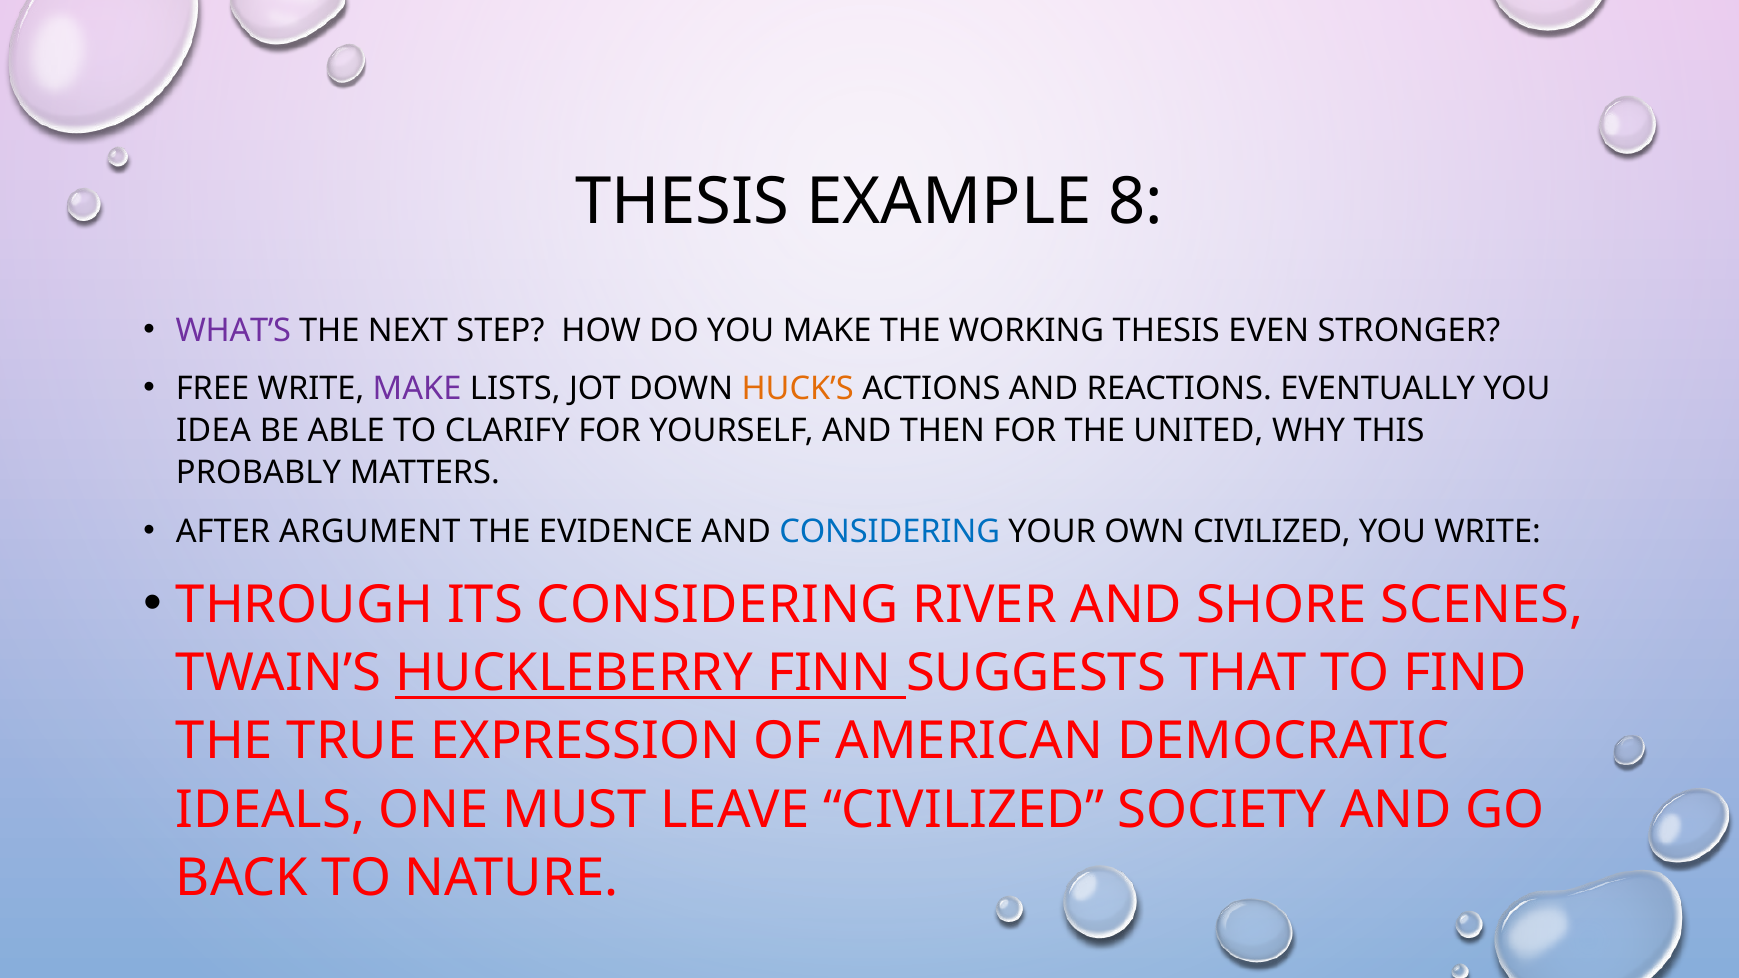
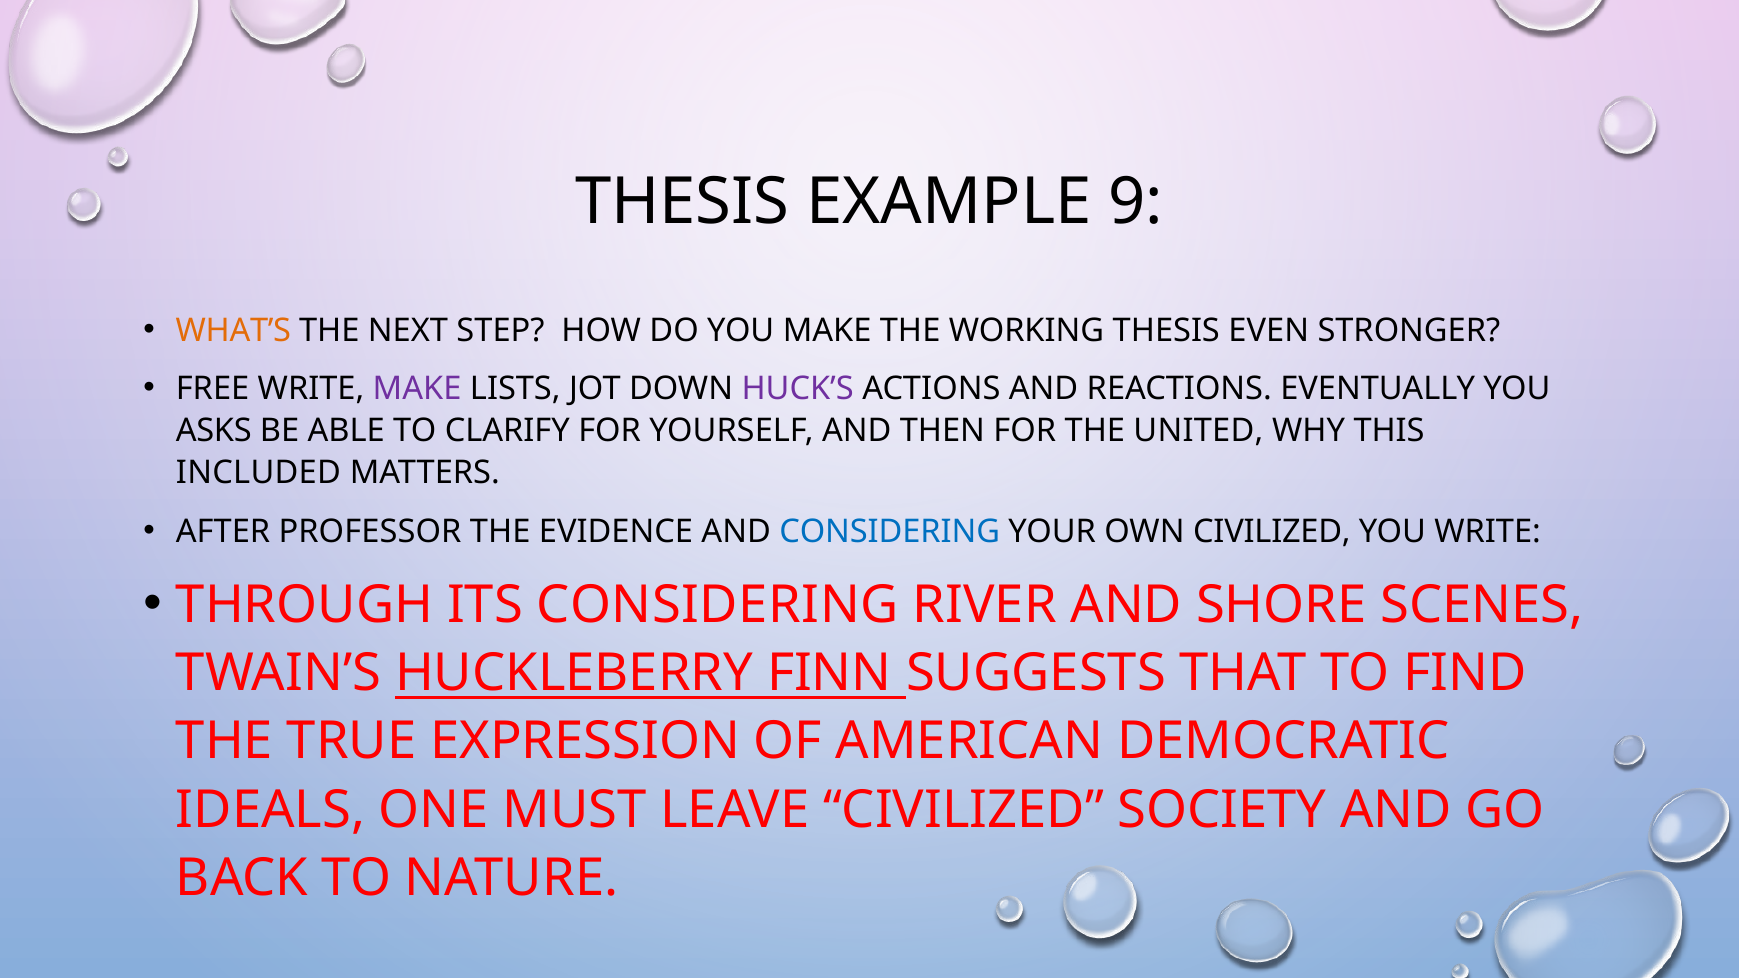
8: 8 -> 9
WHAT’S colour: purple -> orange
HUCK’S colour: orange -> purple
IDEA: IDEA -> ASKS
PROBABLY: PROBABLY -> INCLUDED
ARGUMENT: ARGUMENT -> PROFESSOR
